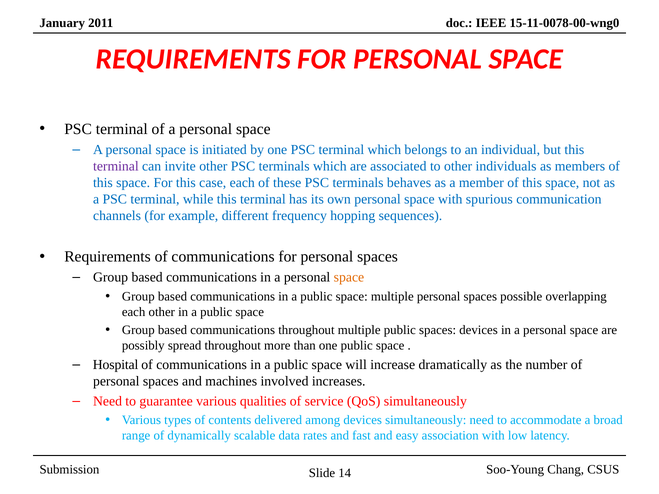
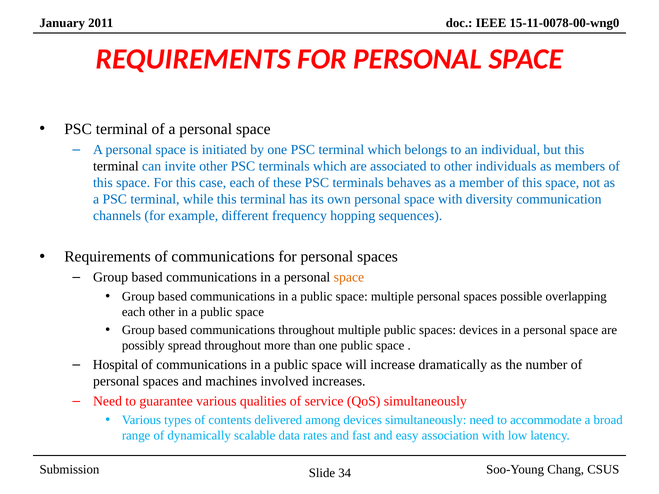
terminal at (116, 166) colour: purple -> black
spurious: spurious -> diversity
14: 14 -> 34
